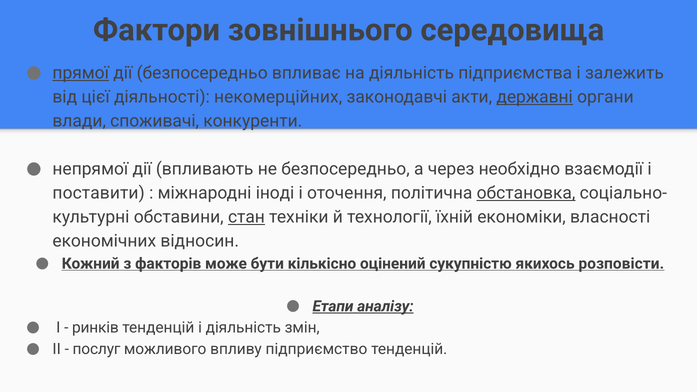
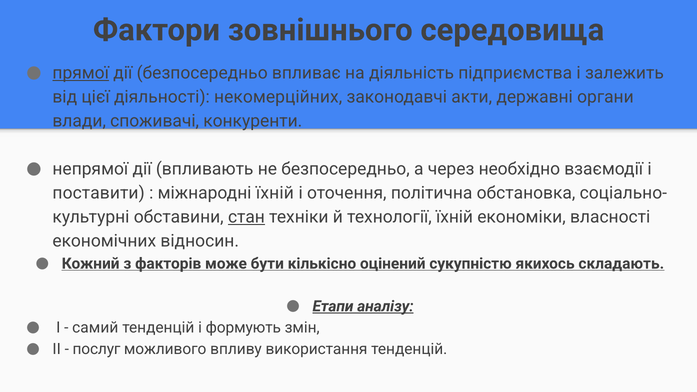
державні underline: present -> none
міжнародні іноді: іноді -> їхній
обстановка underline: present -> none
розповісти: розповісти -> складають
ринків: ринків -> самий
і діяльність: діяльність -> формують
підприємство: підприємство -> використання
